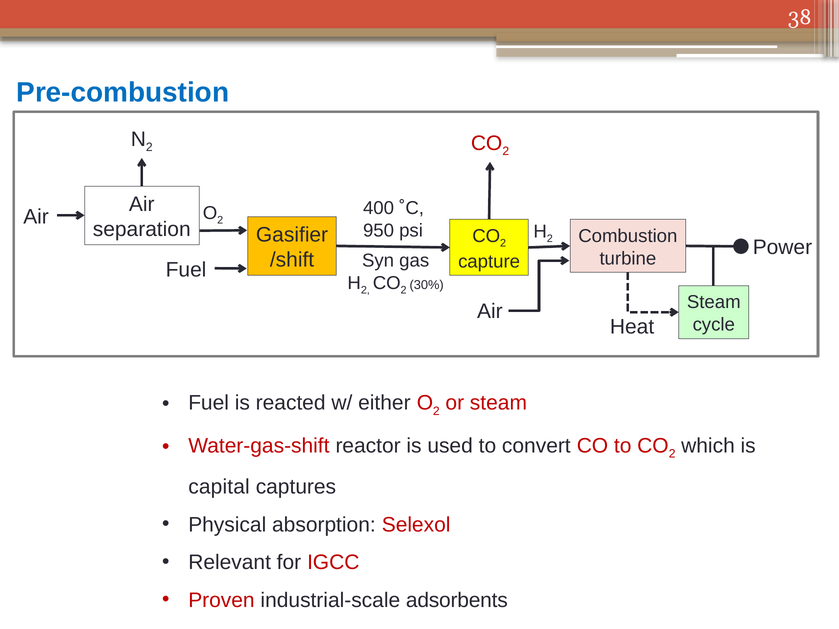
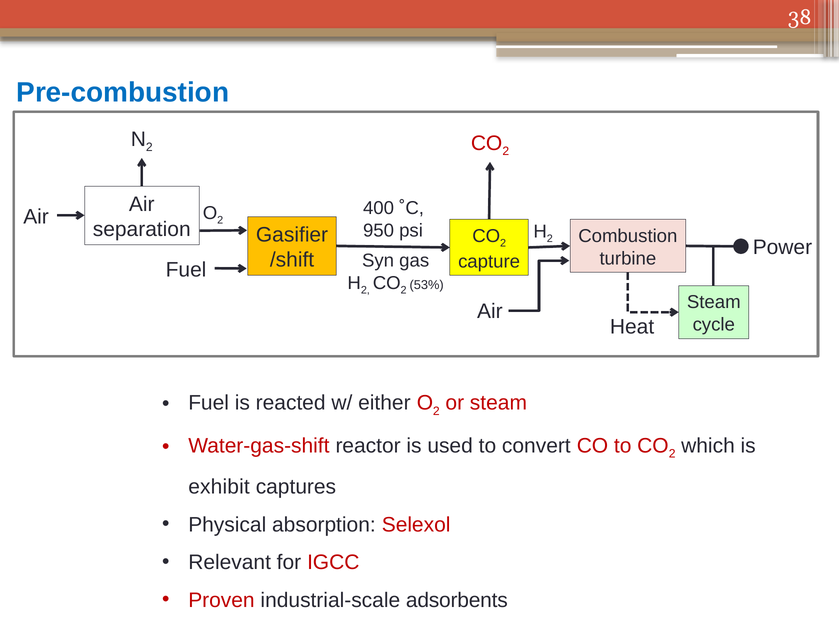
30%: 30% -> 53%
capital: capital -> exhibit
